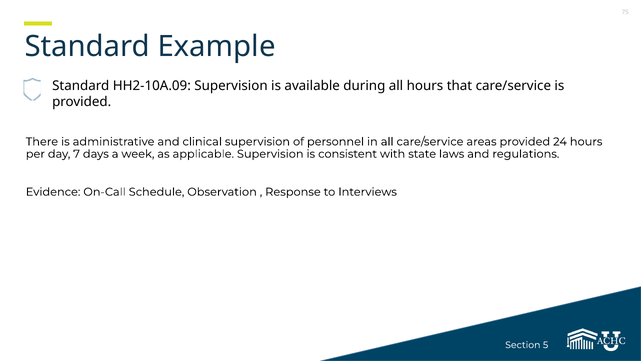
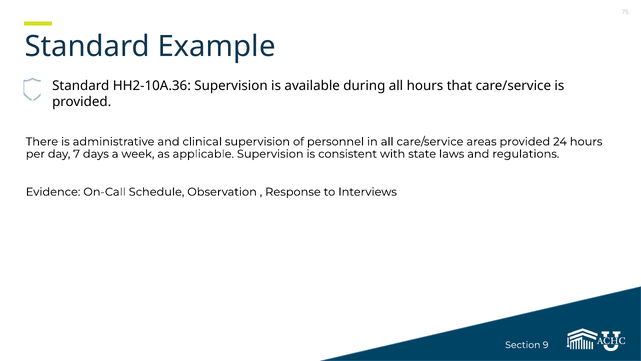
HH2-10A.09: HH2-10A.09 -> HH2-10A.36
5: 5 -> 9
